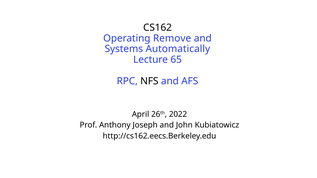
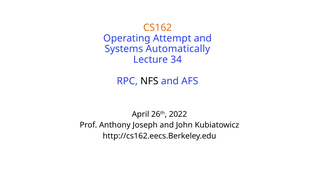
CS162 colour: black -> orange
Remove: Remove -> Attempt
65: 65 -> 34
